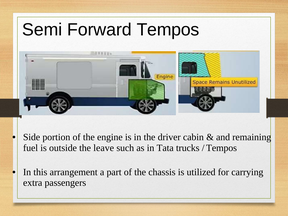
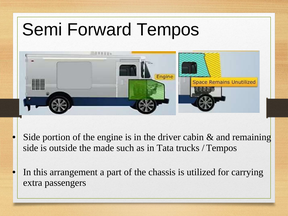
fuel at (31, 148): fuel -> side
leave: leave -> made
